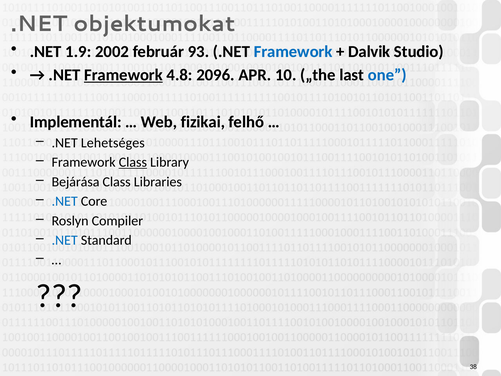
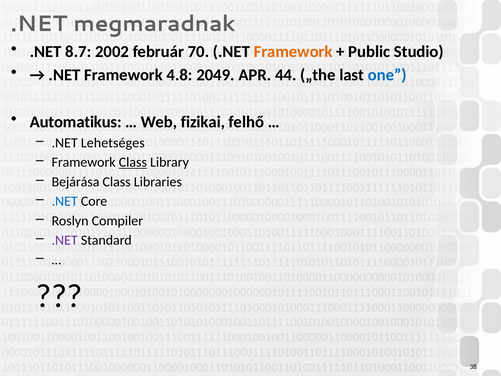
objektumokat: objektumokat -> megmaradnak
1.9: 1.9 -> 8.7
93: 93 -> 70
Framework at (293, 52) colour: blue -> orange
Dalvik: Dalvik -> Public
Framework at (123, 75) underline: present -> none
2096: 2096 -> 2049
10: 10 -> 44
Implementál: Implementál -> Automatikus
.NET at (65, 240) colour: blue -> purple
